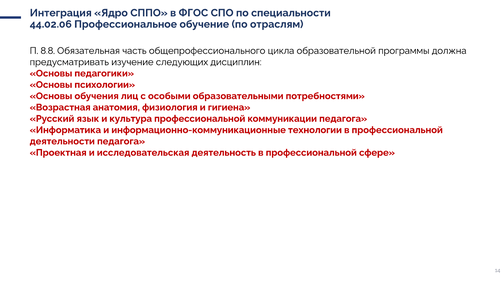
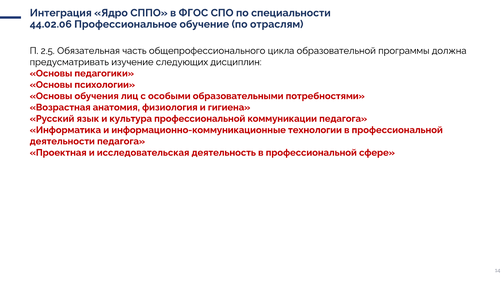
8.8: 8.8 -> 2.5
